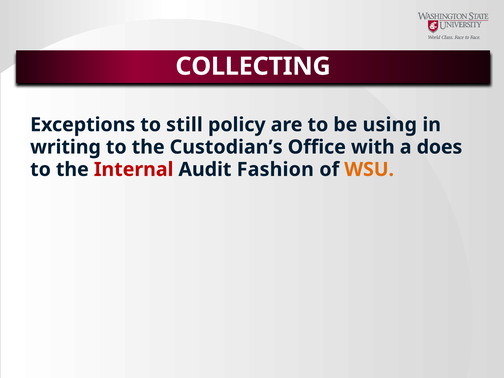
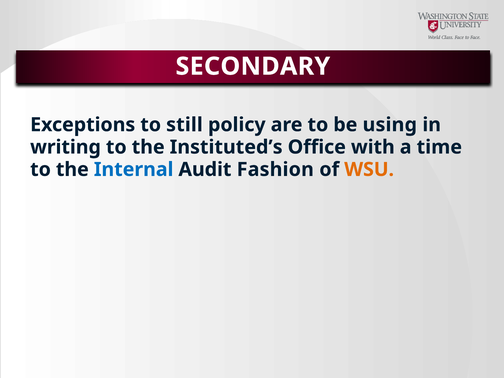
COLLECTING: COLLECTING -> SECONDARY
Custodian’s: Custodian’s -> Instituted’s
does: does -> time
Internal colour: red -> blue
